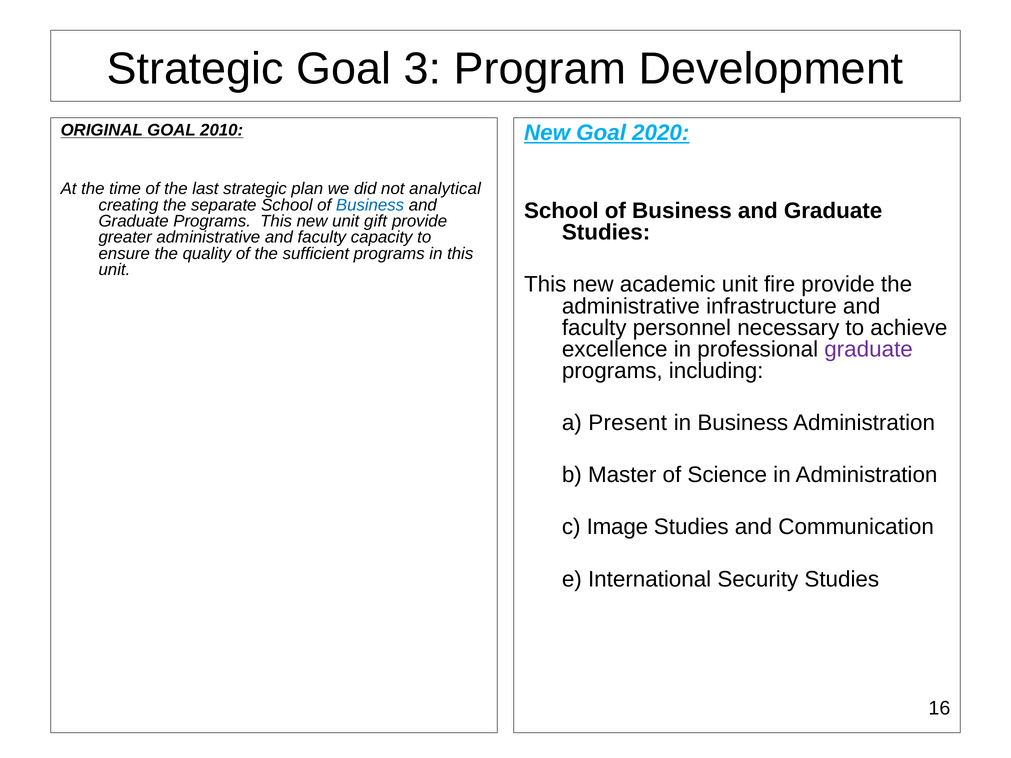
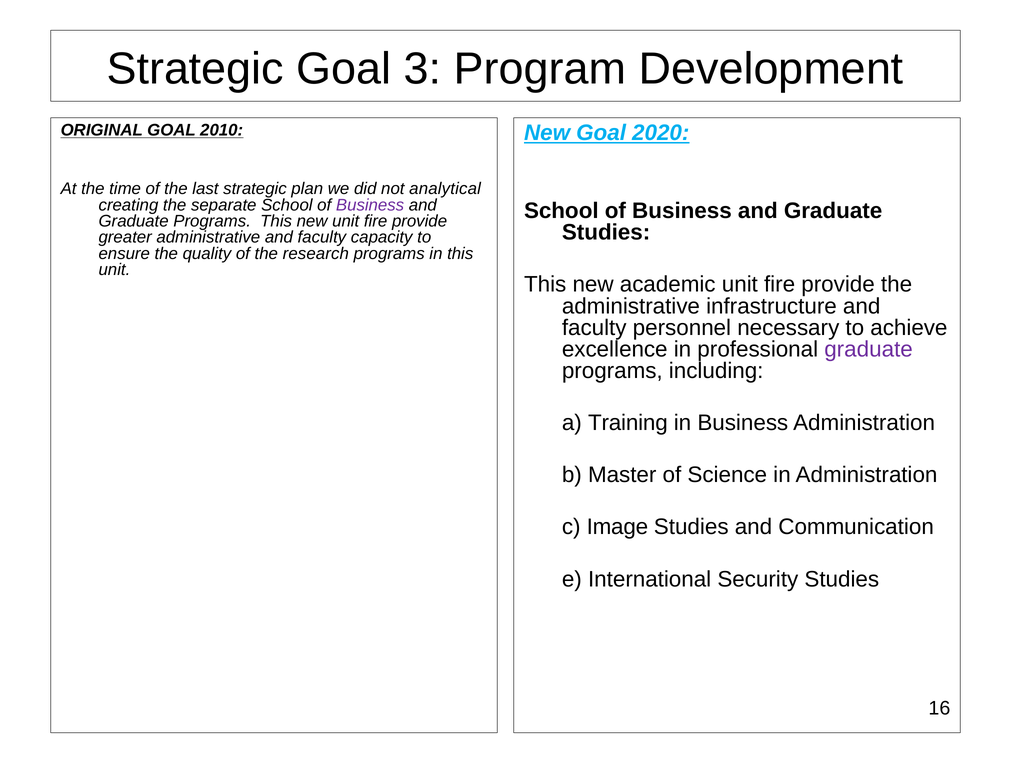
Business at (370, 205) colour: blue -> purple
new unit gift: gift -> fire
sufficient: sufficient -> research
Present: Present -> Training
